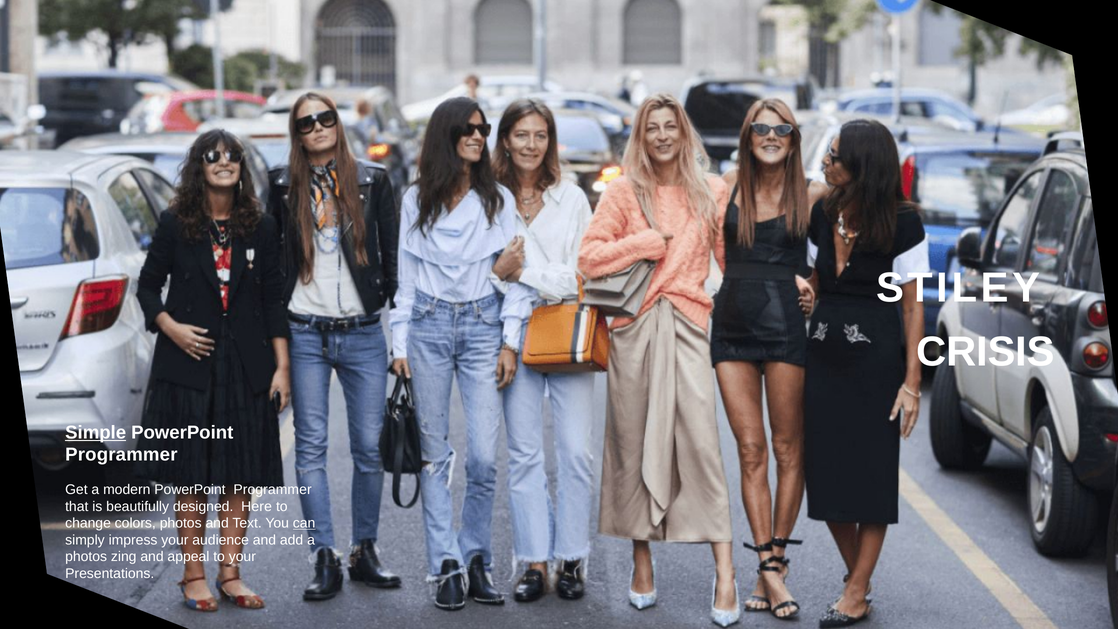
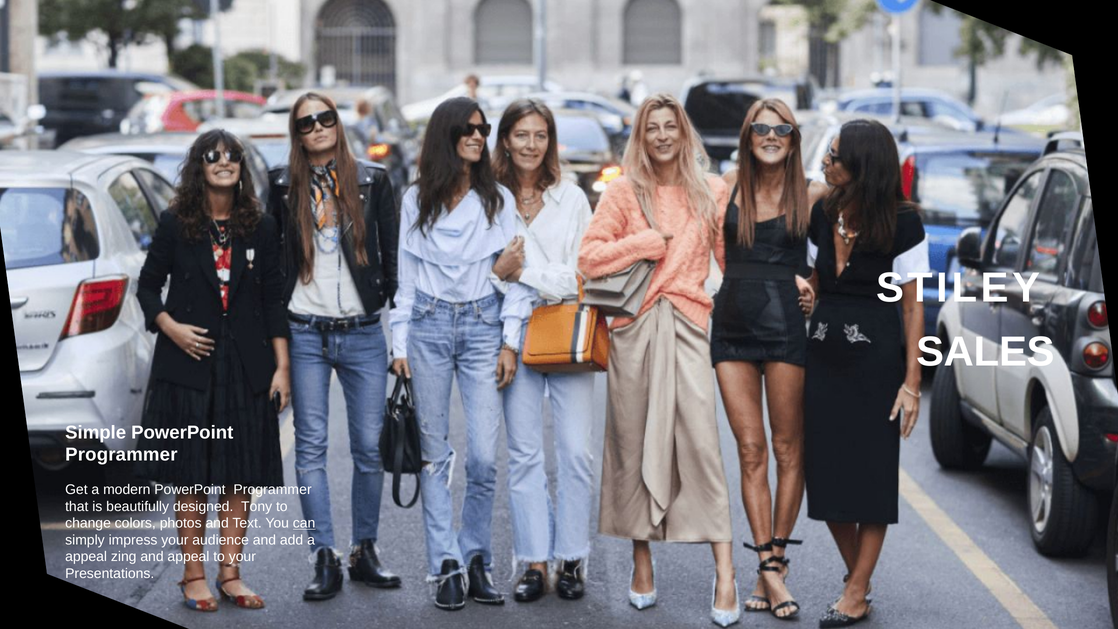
CRISIS: CRISIS -> SALES
Simple underline: present -> none
Here: Here -> Tony
photos at (86, 557): photos -> appeal
